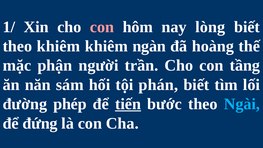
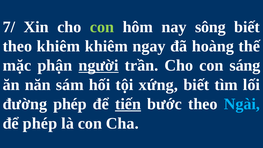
1/: 1/ -> 7/
con at (102, 27) colour: pink -> light green
lòng: lòng -> sông
ngàn: ngàn -> ngay
người underline: none -> present
tầng: tầng -> sáng
phán: phán -> xứng
để đứng: đứng -> phép
